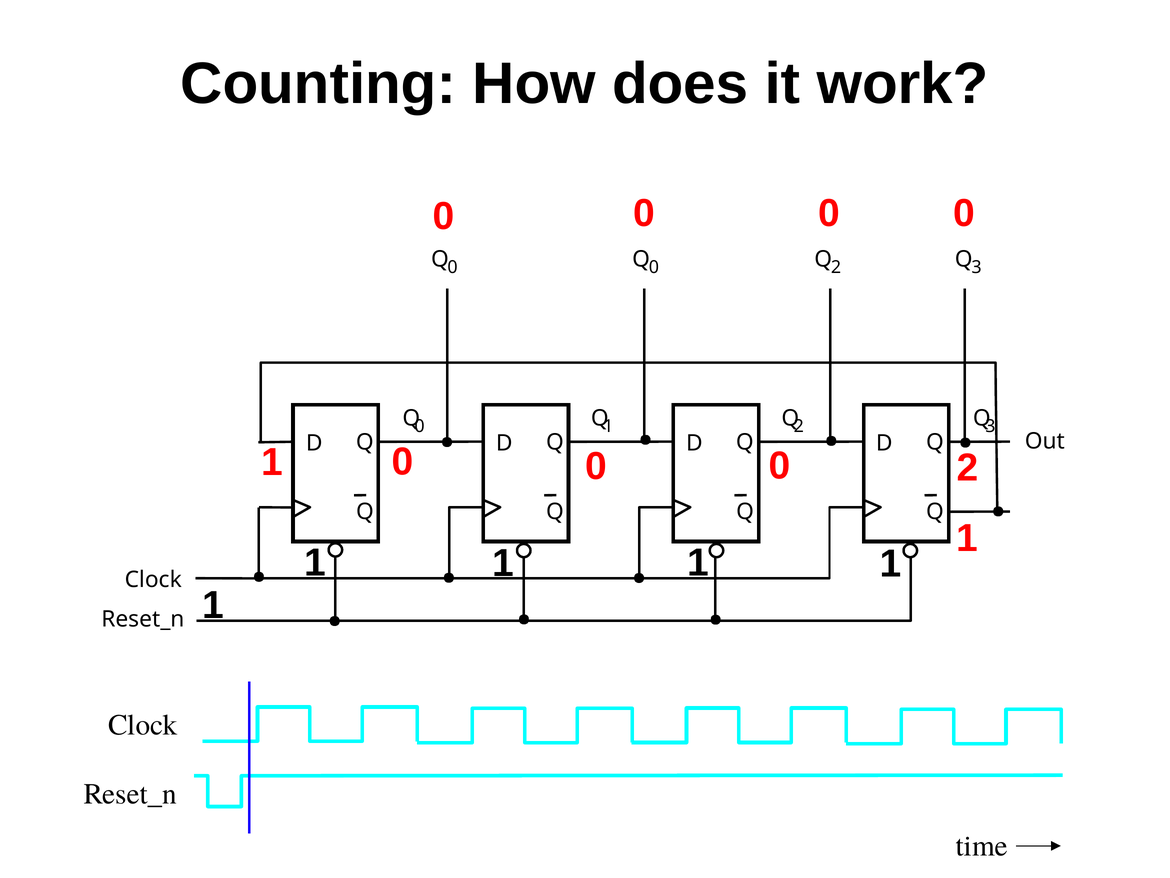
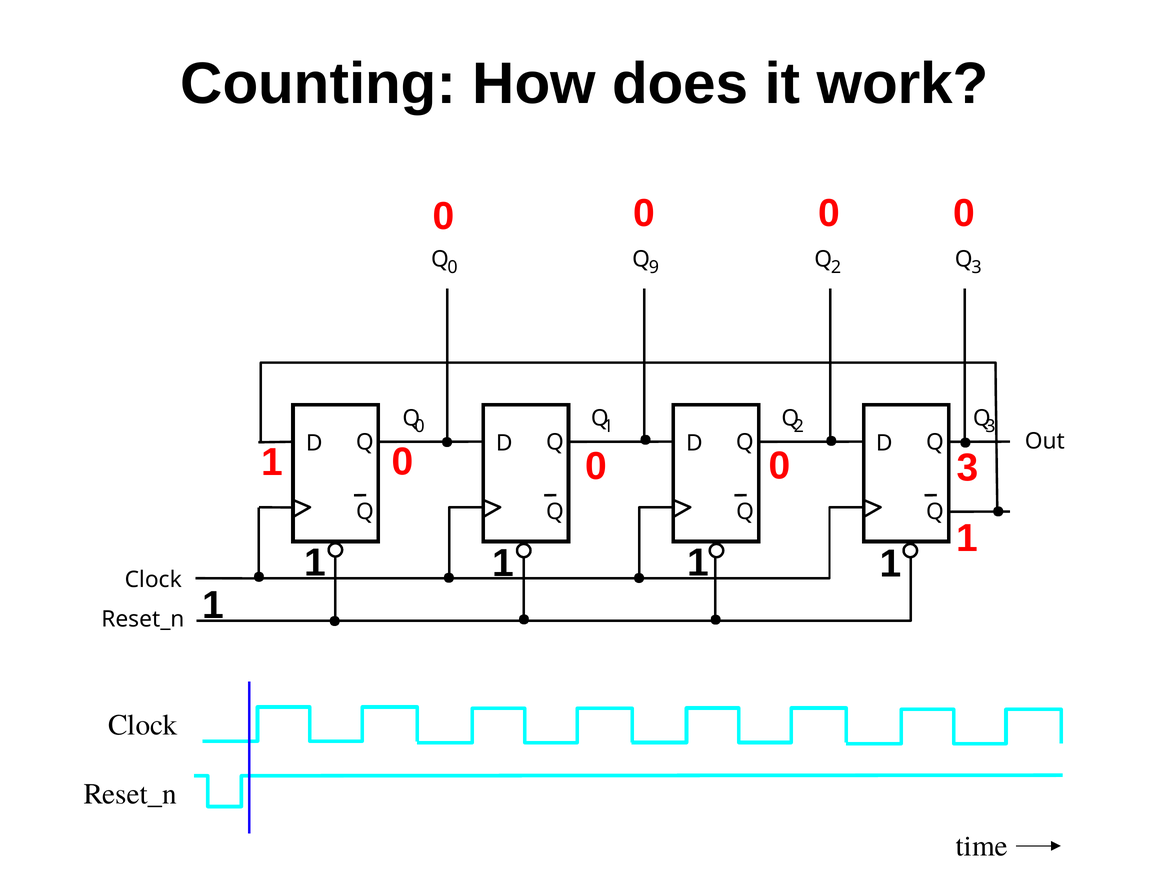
0 Q 0: 0 -> 9
0 2: 2 -> 3
